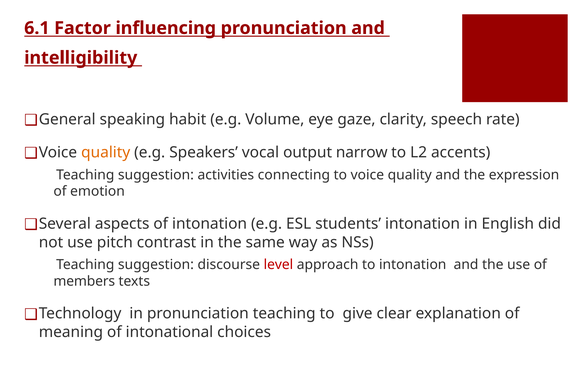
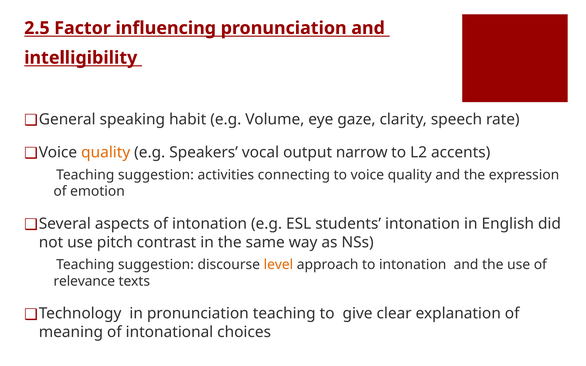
6.1: 6.1 -> 2.5
level colour: red -> orange
members: members -> relevance
